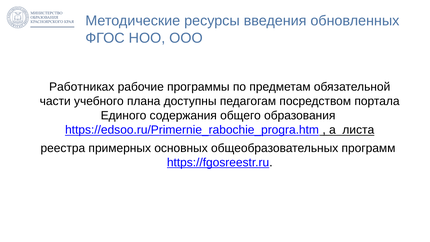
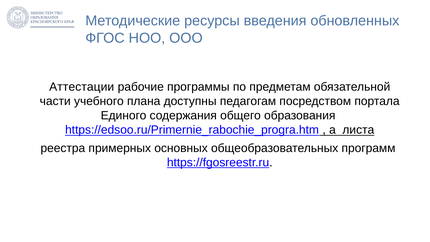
Работниках: Работниках -> Аттестации
